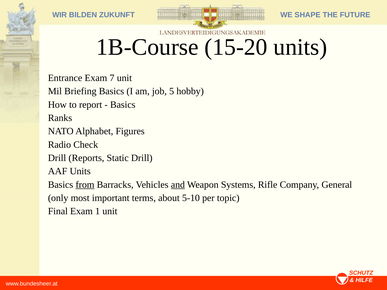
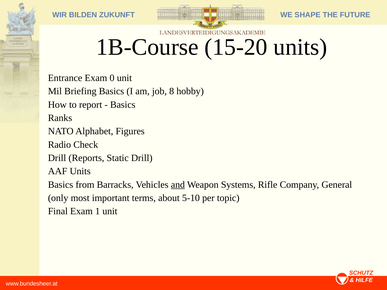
7: 7 -> 0
5: 5 -> 8
from underline: present -> none
